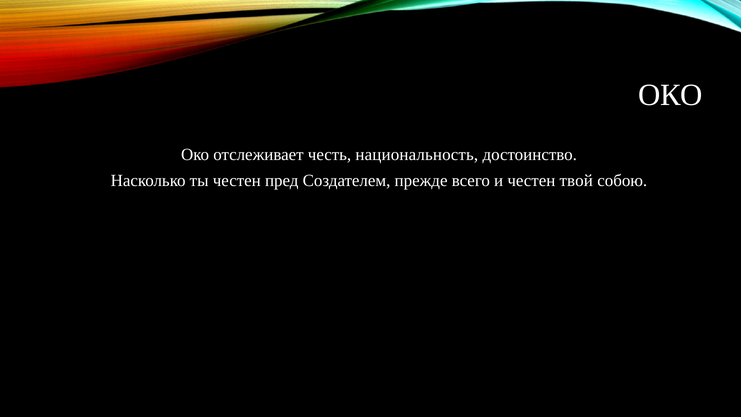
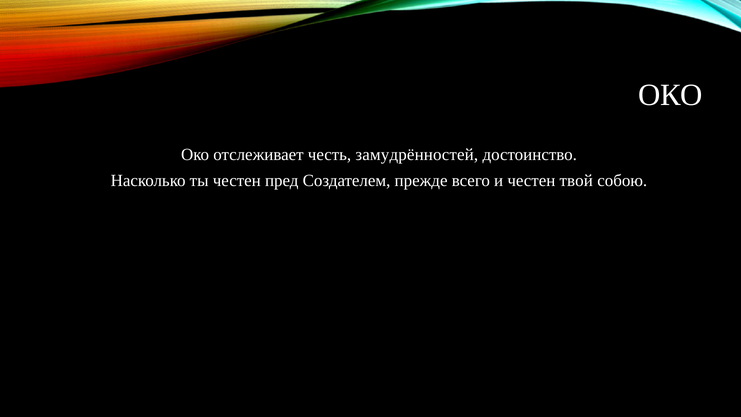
национальность: национальность -> замудрённостей
